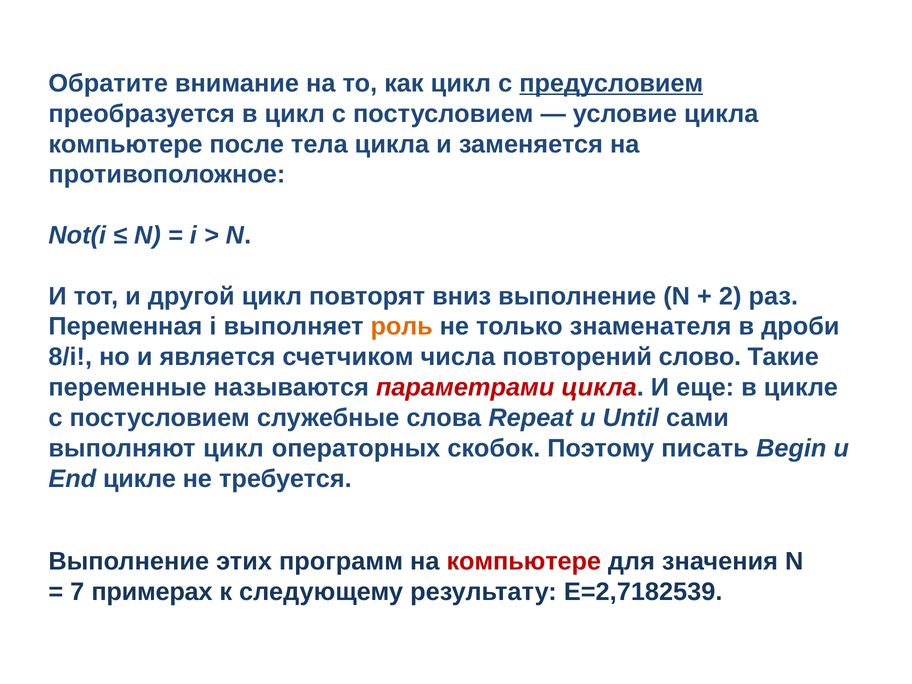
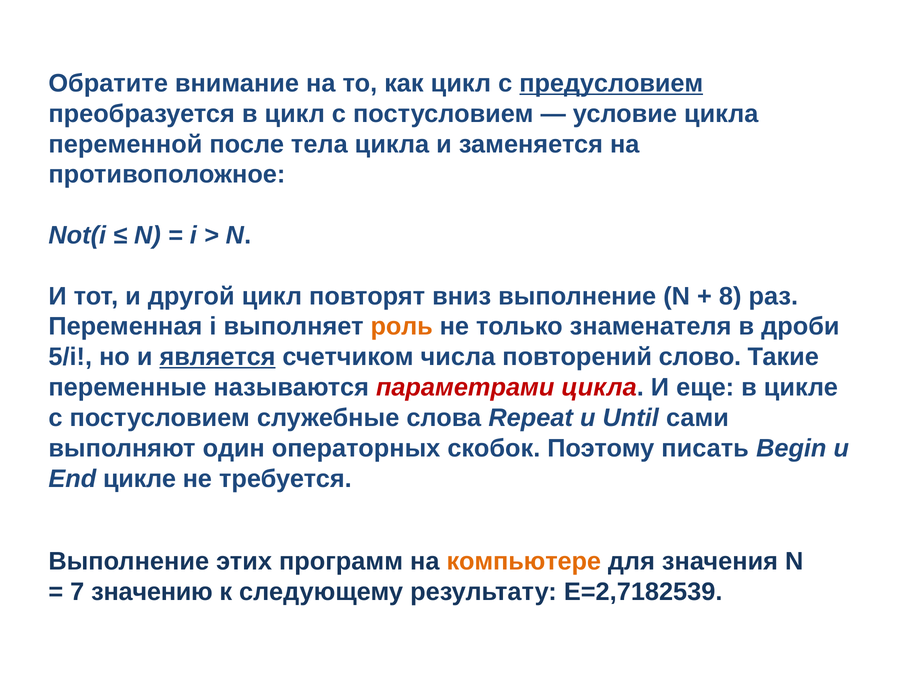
компьютере at (126, 144): компьютере -> переменной
2: 2 -> 8
8/i: 8/i -> 5/i
является underline: none -> present
выполняют цикл: цикл -> один
компьютере at (524, 561) colour: red -> orange
примерах: примерах -> значению
